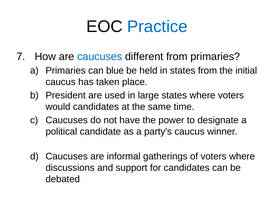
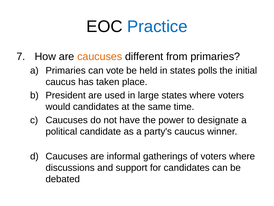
caucuses at (100, 56) colour: blue -> orange
blue: blue -> vote
states from: from -> polls
